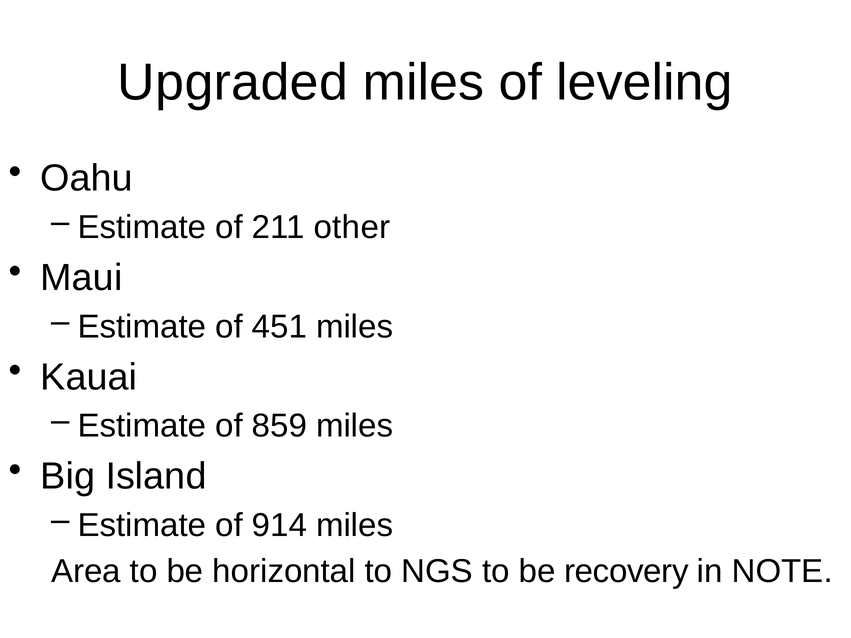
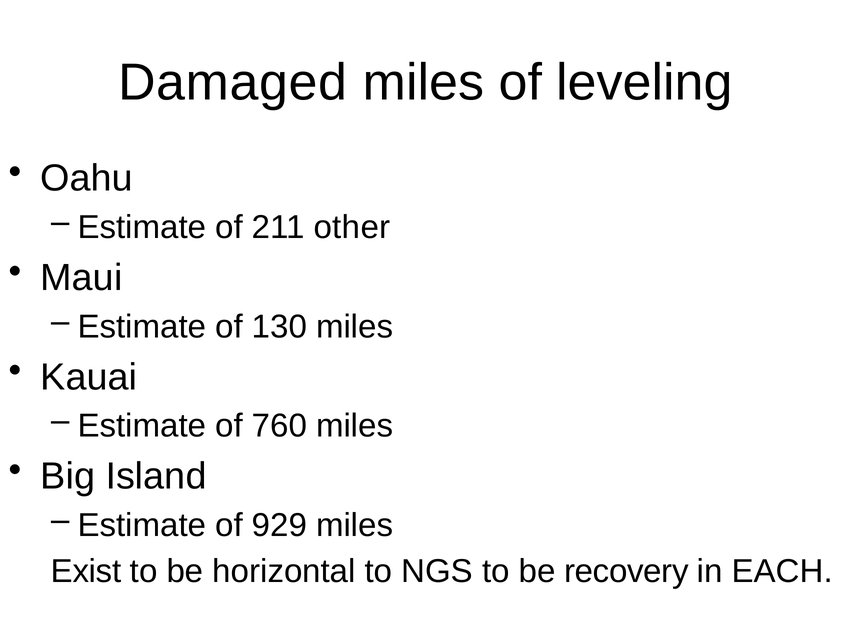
Upgraded: Upgraded -> Damaged
451: 451 -> 130
859: 859 -> 760
914: 914 -> 929
Area: Area -> Exist
NOTE: NOTE -> EACH
